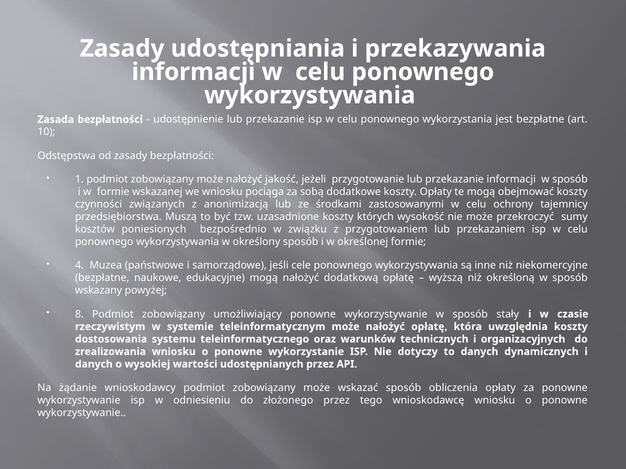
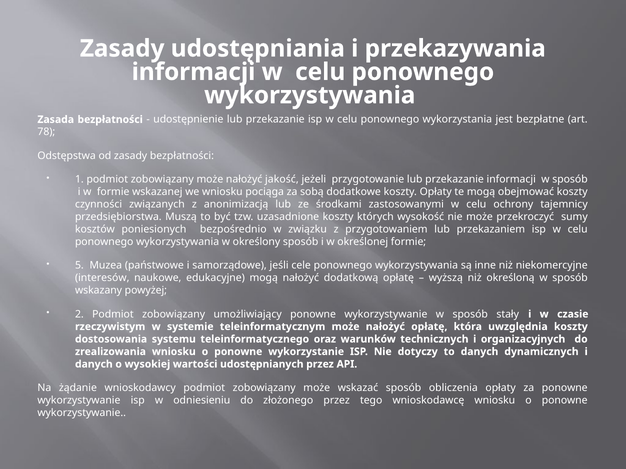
10: 10 -> 78
4: 4 -> 5
bezpłatne at (102, 278): bezpłatne -> interesów
8: 8 -> 2
